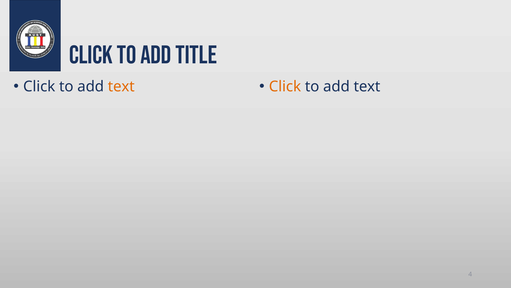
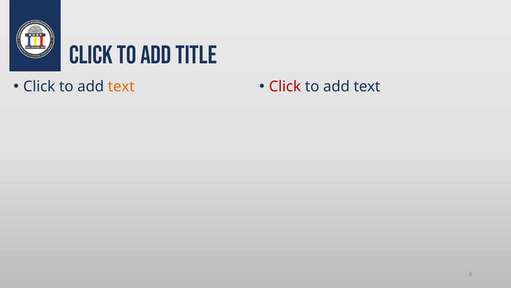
Click at (285, 86) colour: orange -> red
